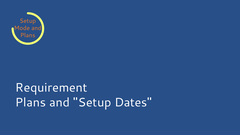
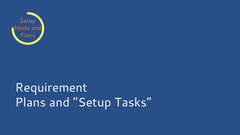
Dates: Dates -> Tasks
